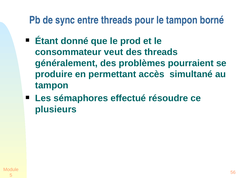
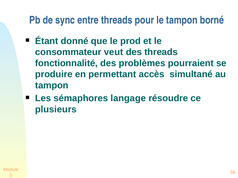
généralement: généralement -> fonctionnalité
effectué: effectué -> langage
